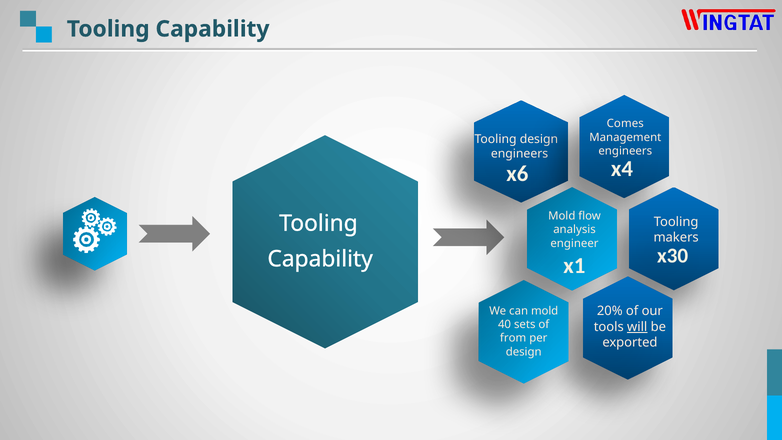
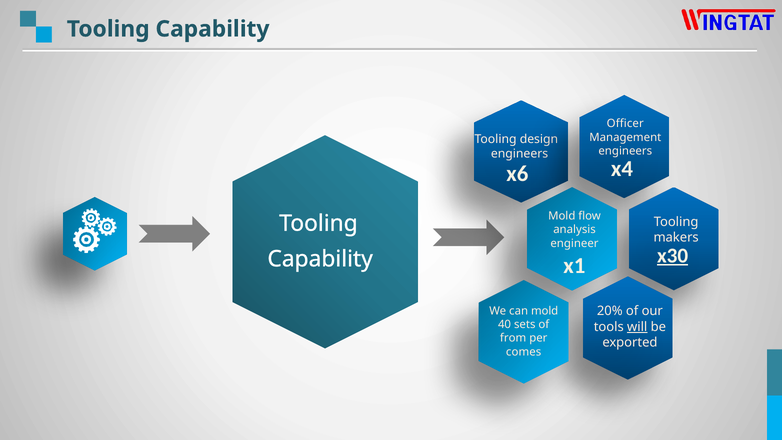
Comes: Comes -> Officer
x30 underline: none -> present
design at (524, 352): design -> comes
